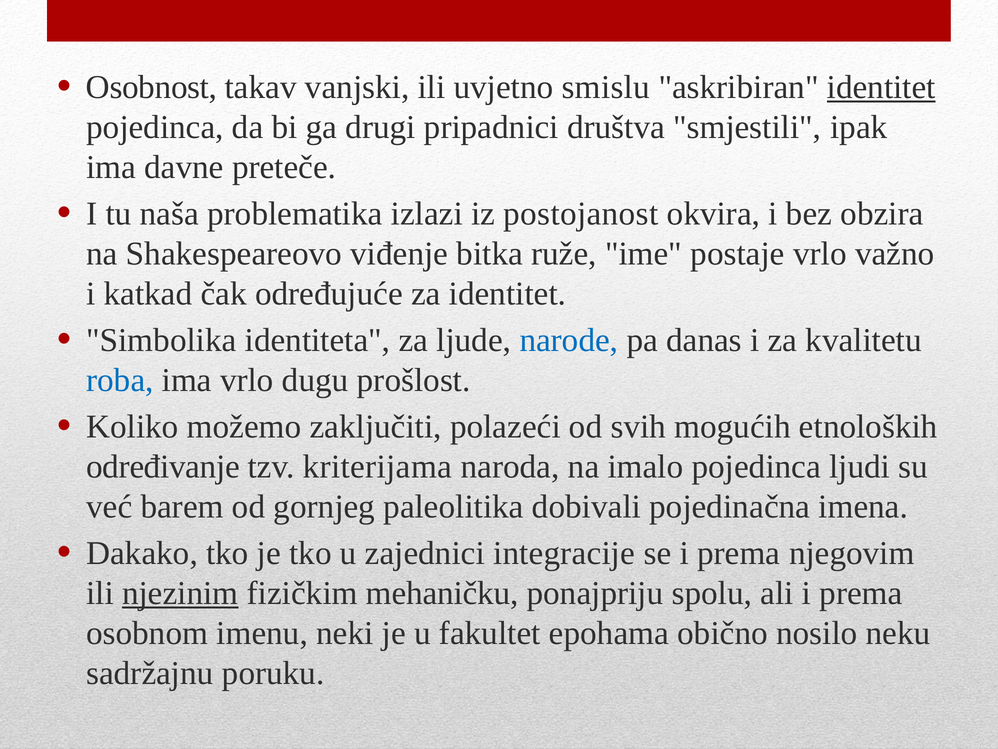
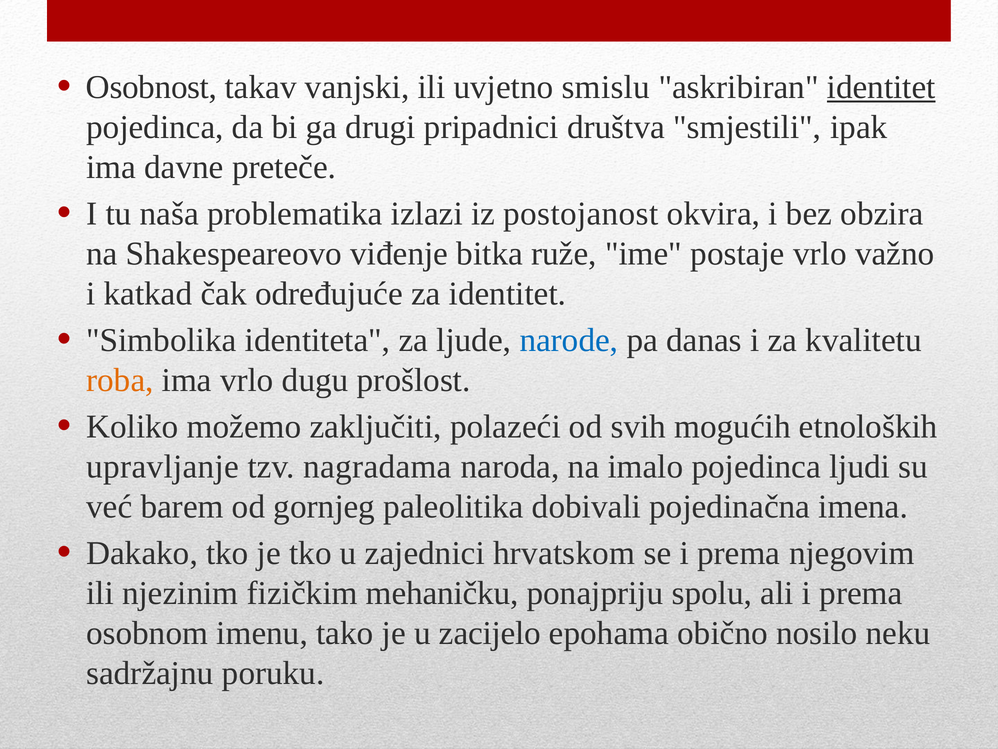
roba colour: blue -> orange
određivanje: određivanje -> upravljanje
kriterijama: kriterijama -> nagradama
integracije: integracije -> hrvatskom
njezinim underline: present -> none
neki: neki -> tako
fakultet: fakultet -> zacijelo
